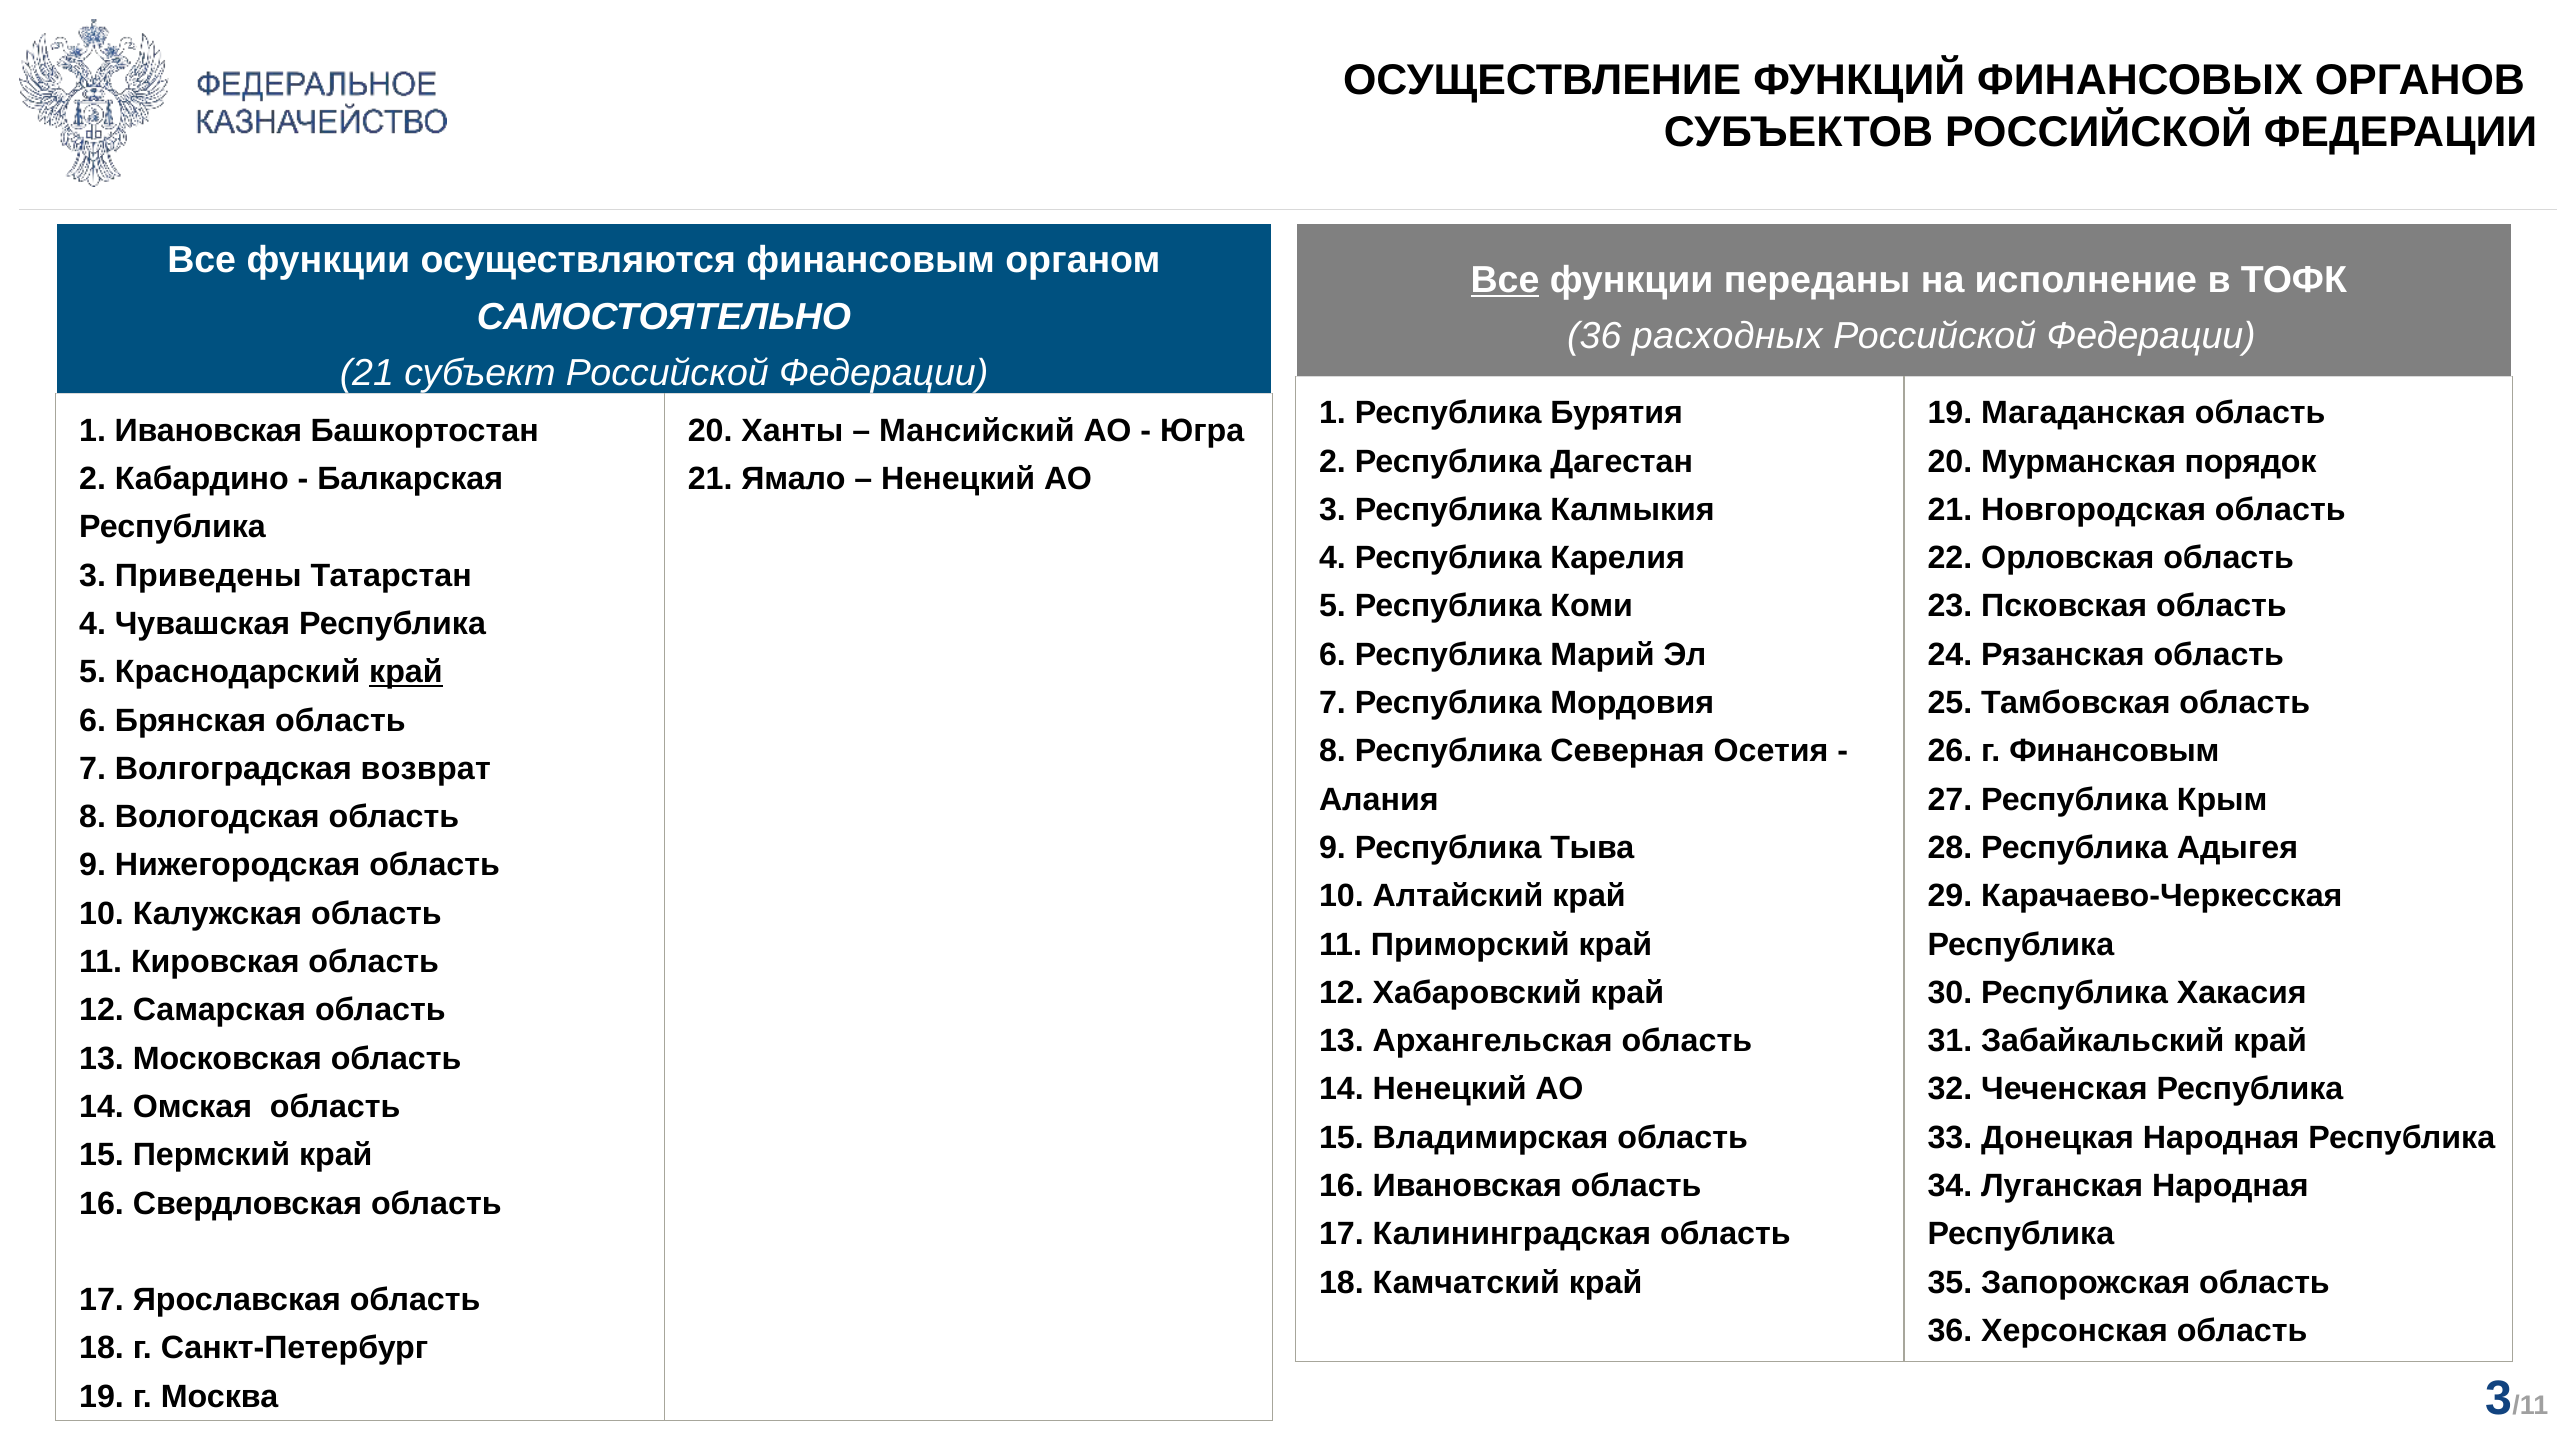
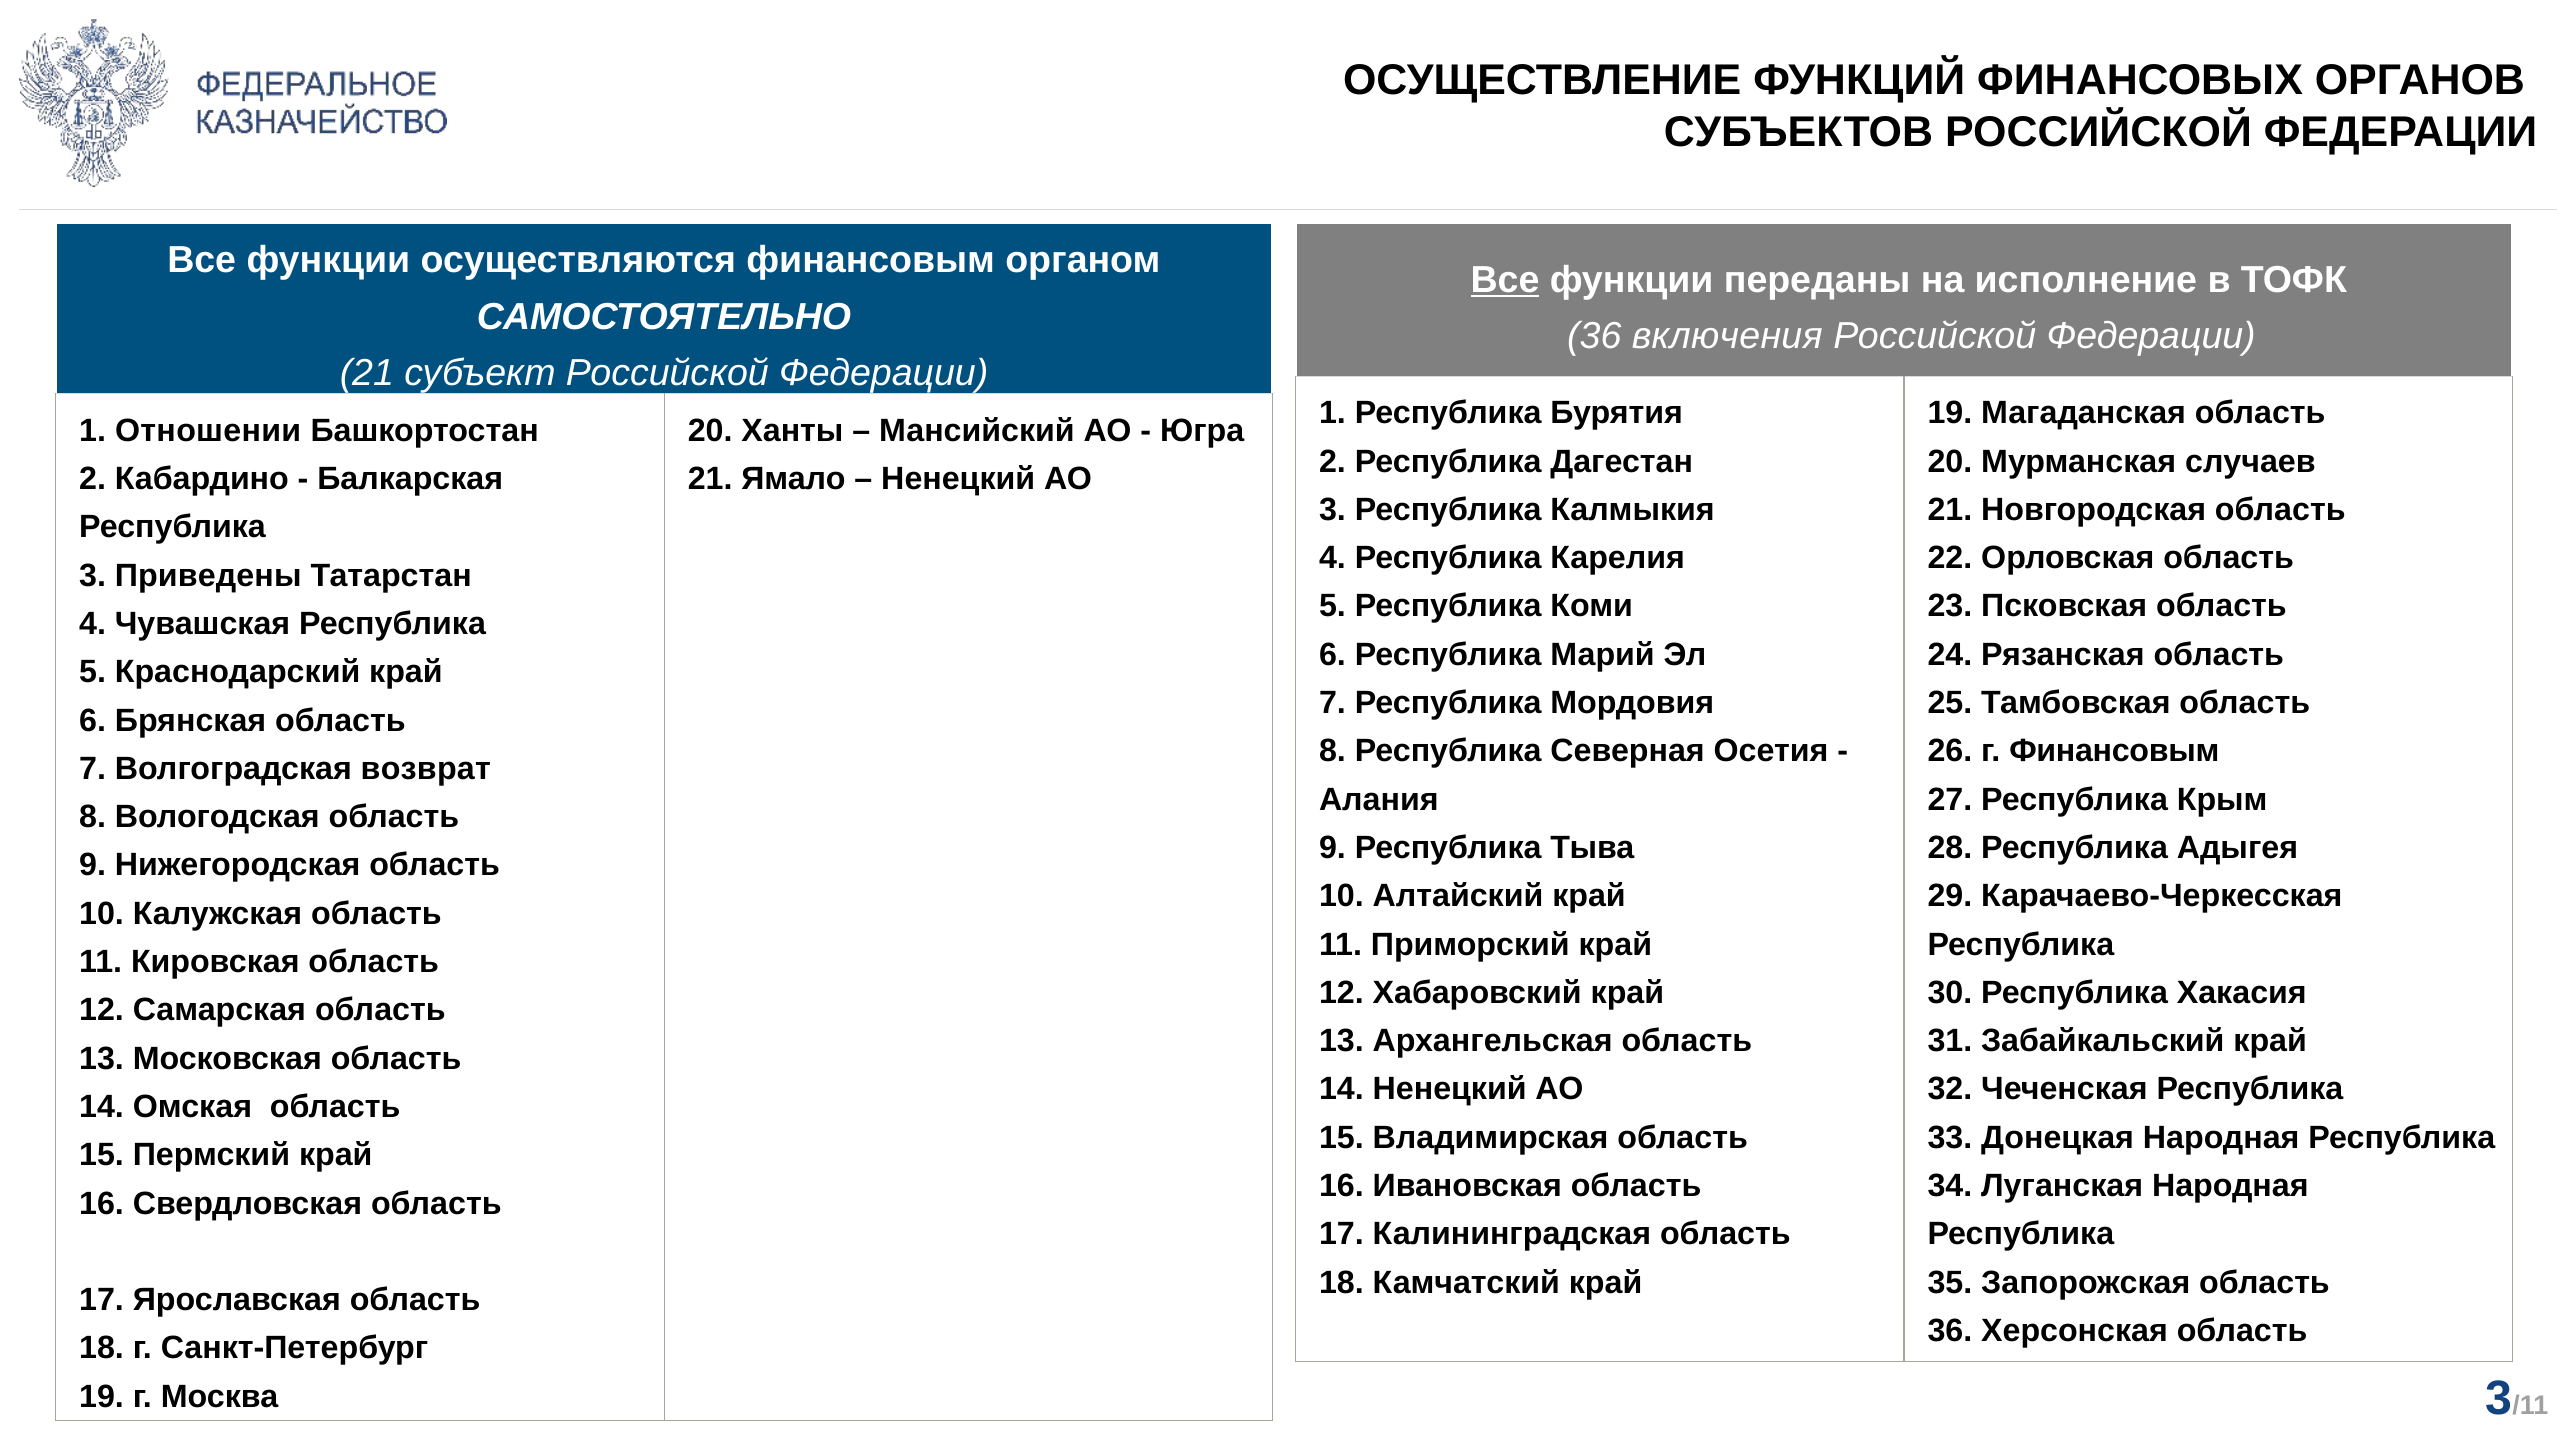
расходных: расходных -> включения
1 Ивановская: Ивановская -> Отношении
порядок: порядок -> случаев
край at (406, 672) underline: present -> none
